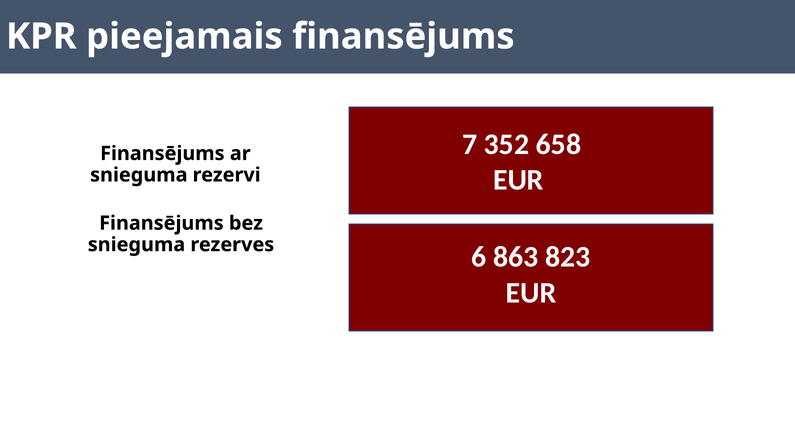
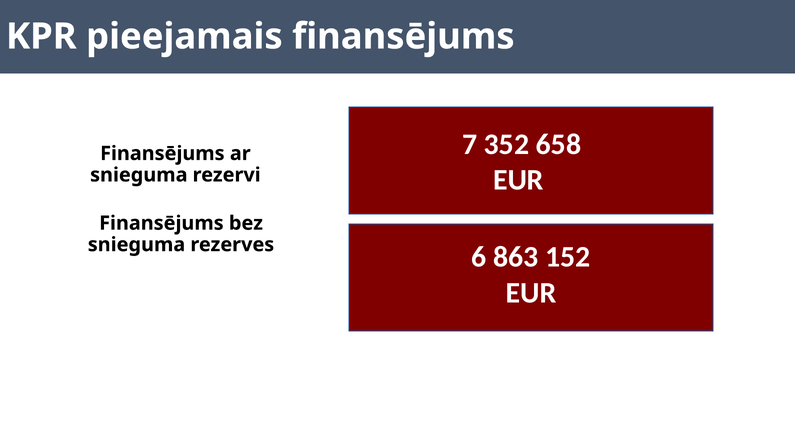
823: 823 -> 152
